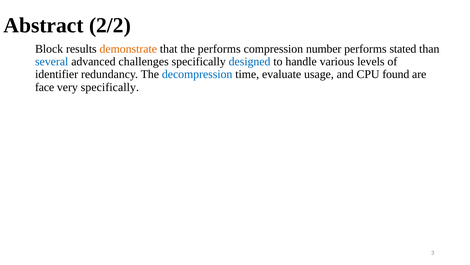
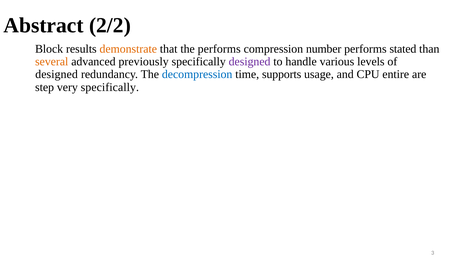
several colour: blue -> orange
challenges: challenges -> previously
designed at (250, 62) colour: blue -> purple
identifier at (57, 74): identifier -> designed
evaluate: evaluate -> supports
found: found -> entire
face: face -> step
